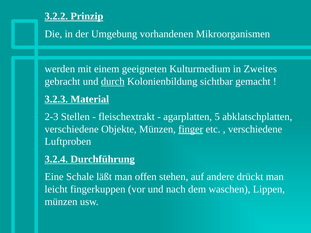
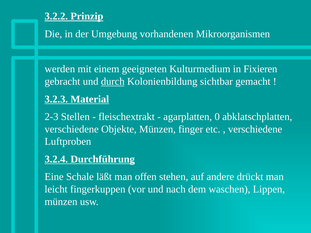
Zweites: Zweites -> Fixieren
5: 5 -> 0
finger underline: present -> none
